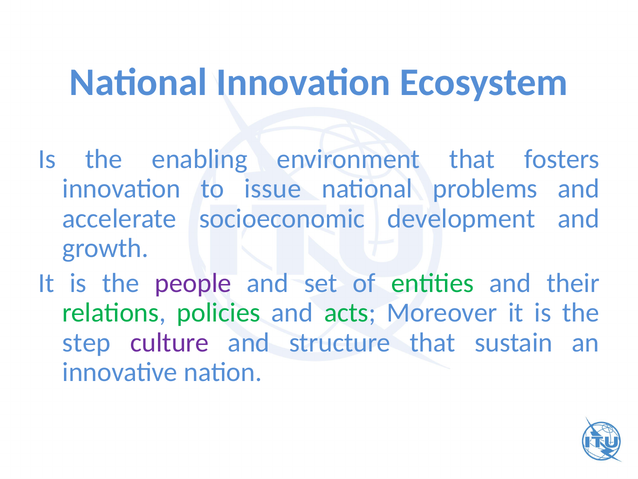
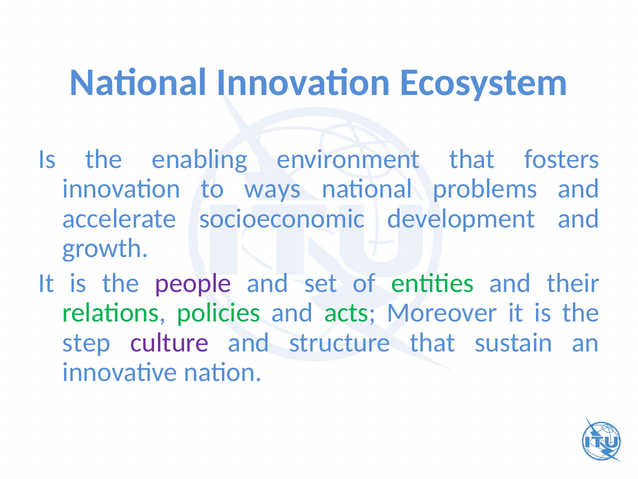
issue: issue -> ways
